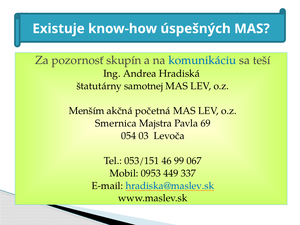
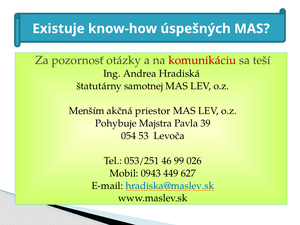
skupín: skupín -> otázky
komunikáciu colour: blue -> red
početná: početná -> priestor
Smernica: Smernica -> Pohybuje
69: 69 -> 39
03: 03 -> 53
053/151: 053/151 -> 053/251
067: 067 -> 026
0953: 0953 -> 0943
337: 337 -> 627
